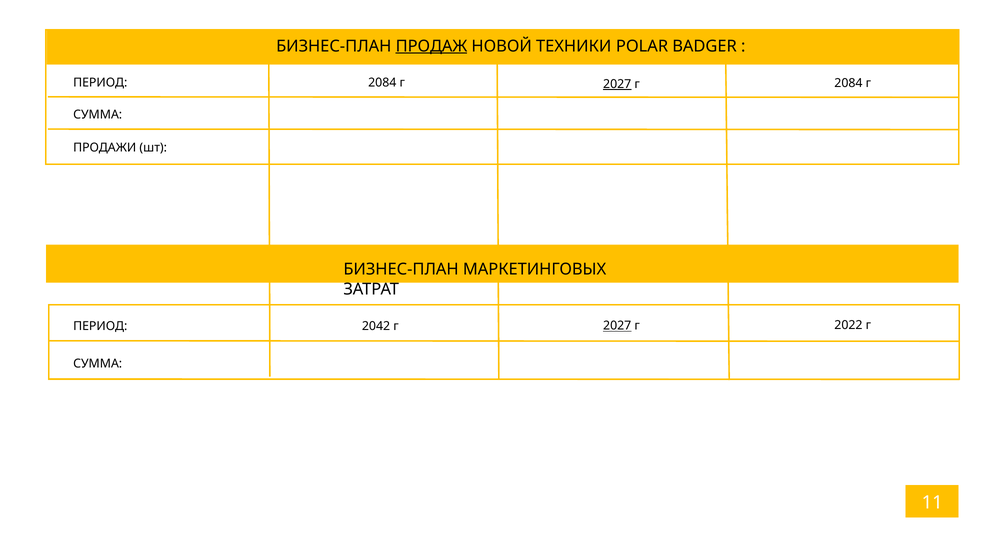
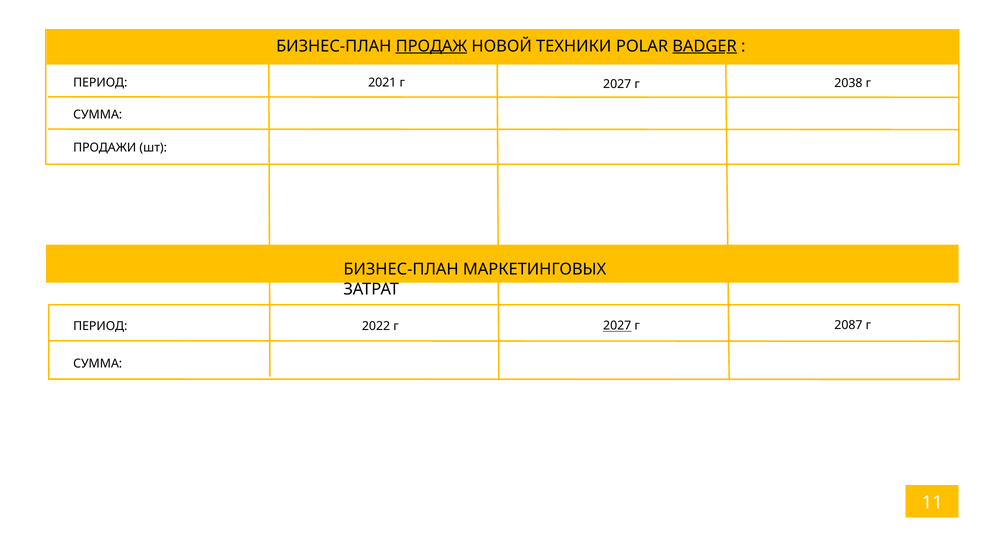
BADGER underline: none -> present
2084 at (382, 83): 2084 -> 2021
2084 at (848, 83): 2084 -> 2038
2027 at (617, 84) underline: present -> none
2042: 2042 -> 2022
2022: 2022 -> 2087
